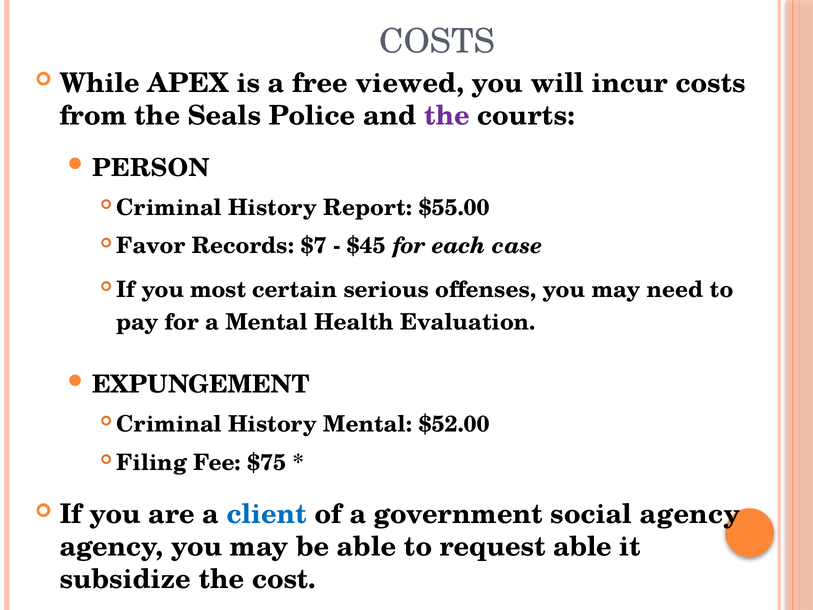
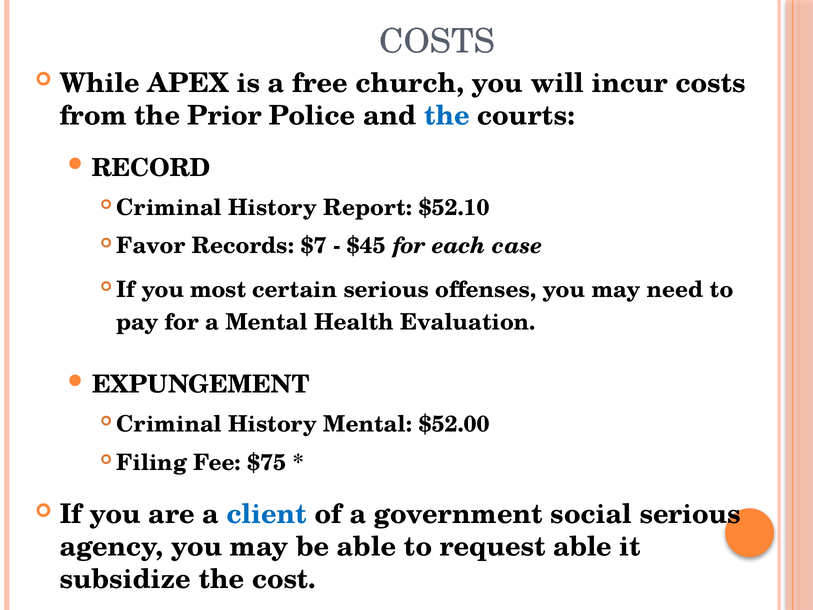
viewed: viewed -> church
Seals: Seals -> Prior
the at (447, 116) colour: purple -> blue
PERSON: PERSON -> RECORD
$55.00: $55.00 -> $52.10
social agency: agency -> serious
